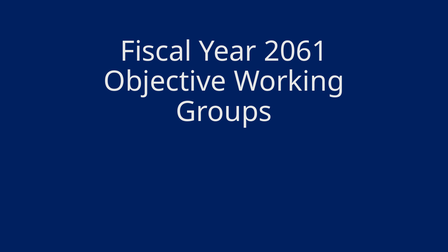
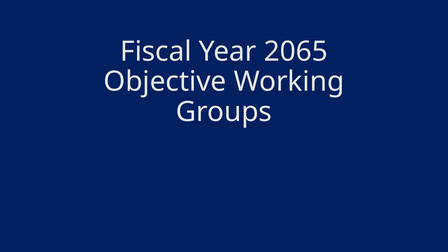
2061: 2061 -> 2065
